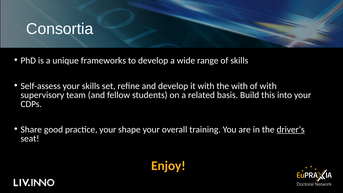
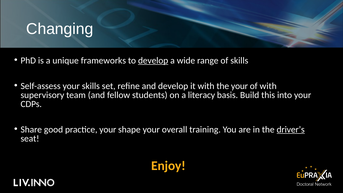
Consortia: Consortia -> Changing
develop at (153, 60) underline: none -> present
the with: with -> your
related: related -> literacy
